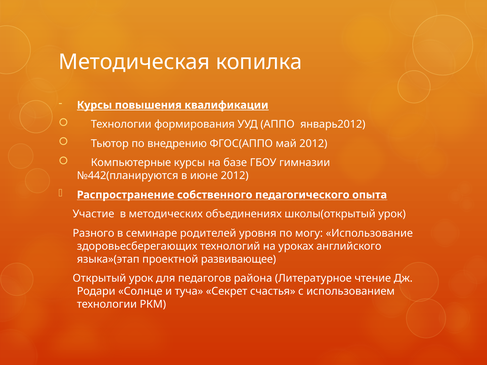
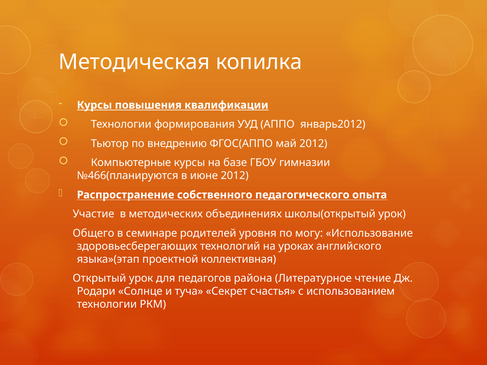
№442(планируются: №442(планируются -> №466(планируются
Разного: Разного -> Общего
развивающее: развивающее -> коллективная
